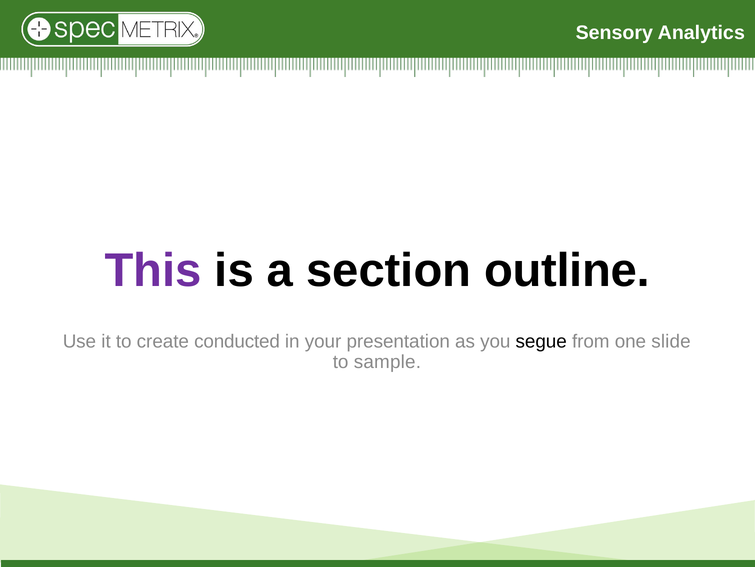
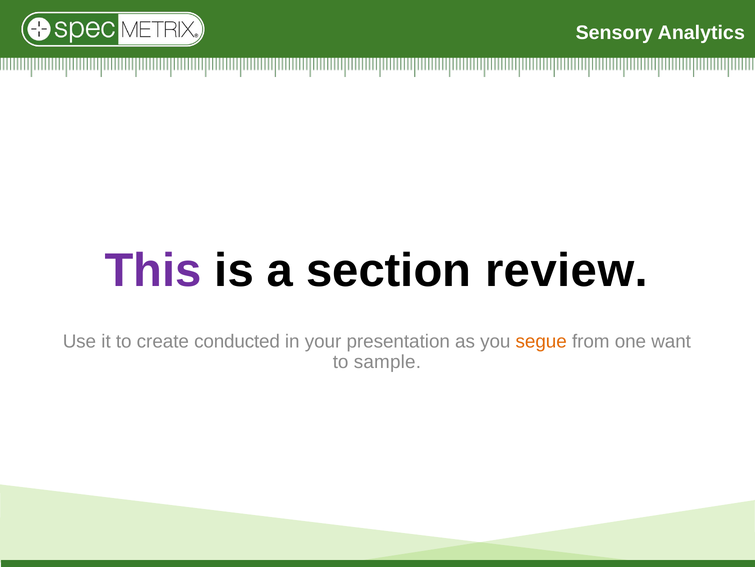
outline: outline -> review
segue colour: black -> orange
slide: slide -> want
